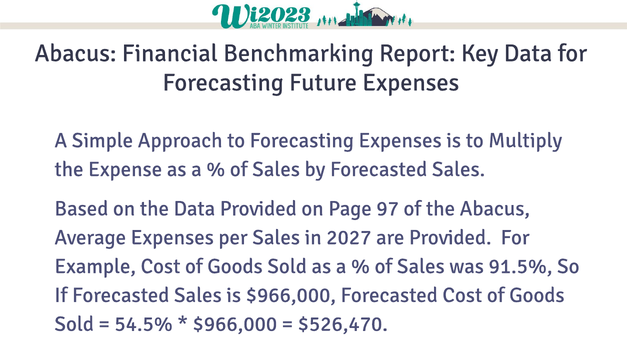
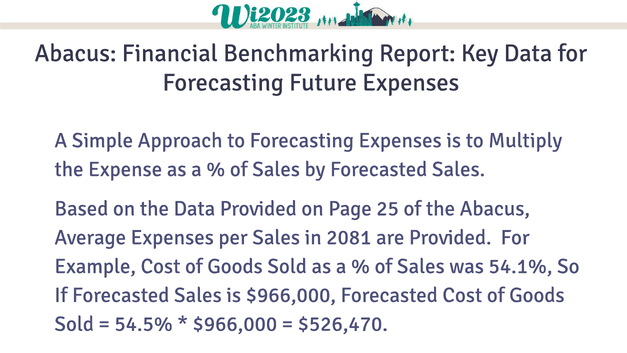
97: 97 -> 25
2027: 2027 -> 2081
91.5%: 91.5% -> 54.1%
